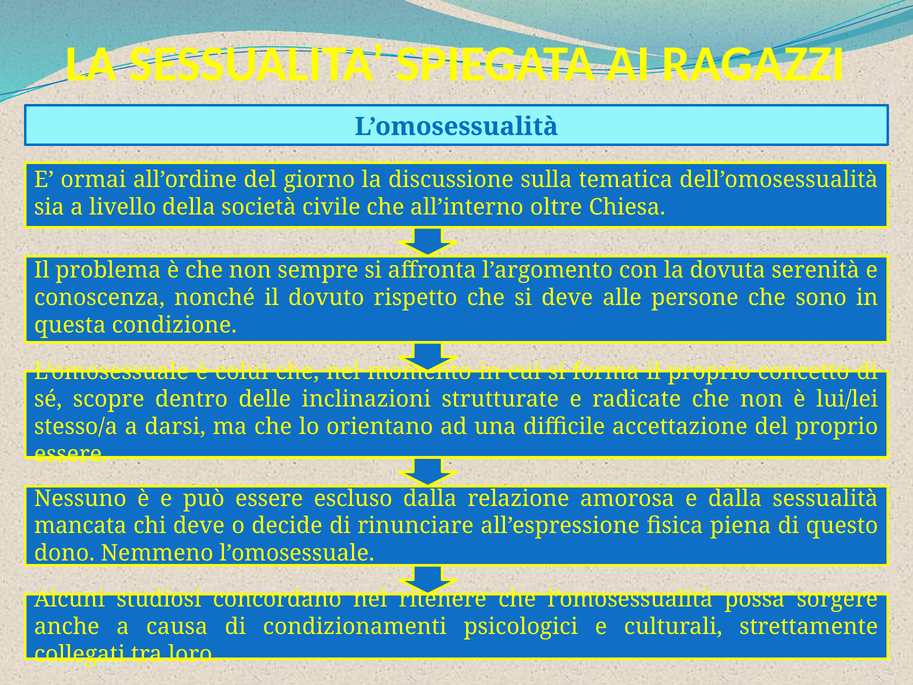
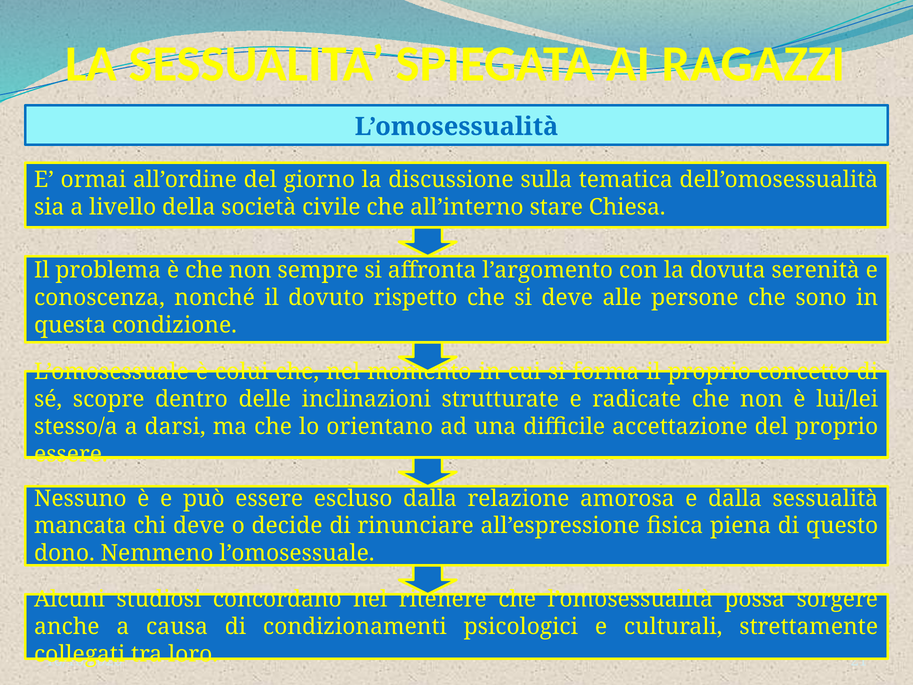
oltre: oltre -> stare
